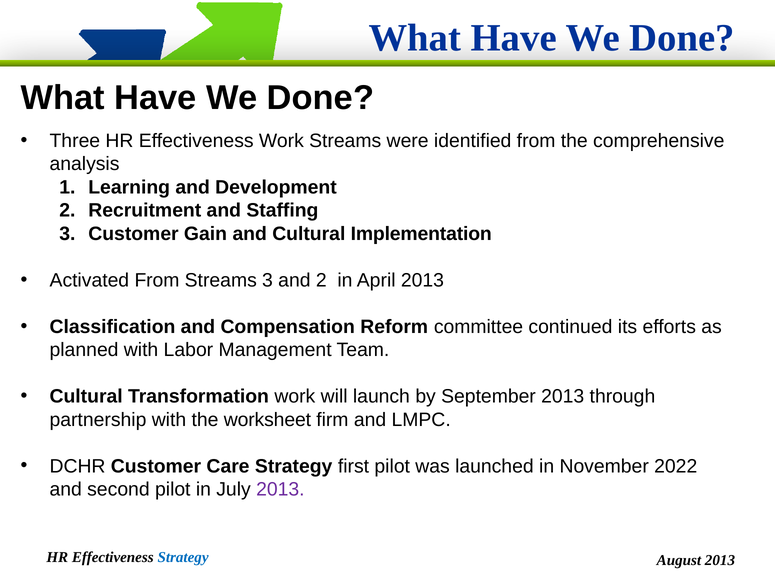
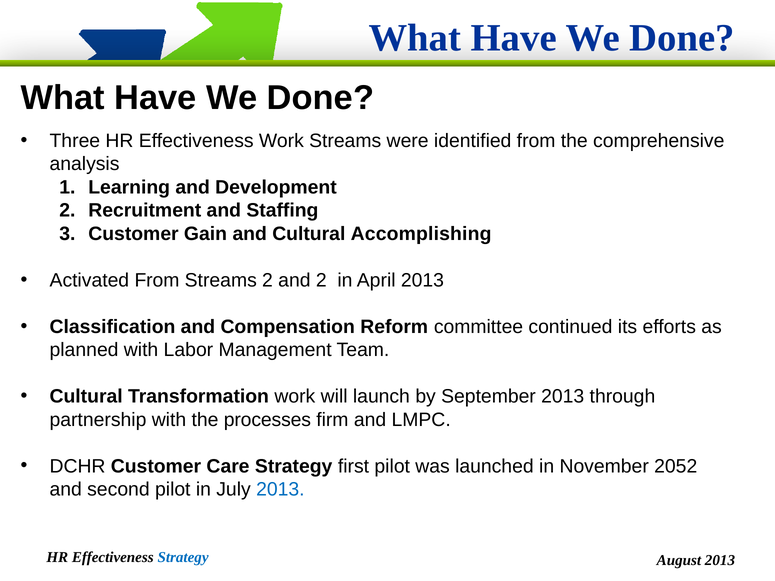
Implementation: Implementation -> Accomplishing
Streams 3: 3 -> 2
worksheet: worksheet -> processes
2022: 2022 -> 2052
2013 at (280, 490) colour: purple -> blue
